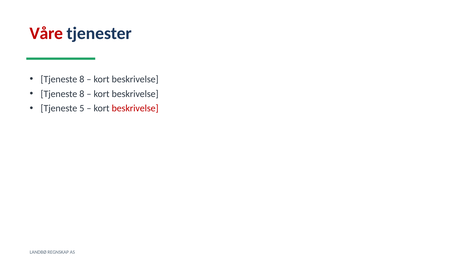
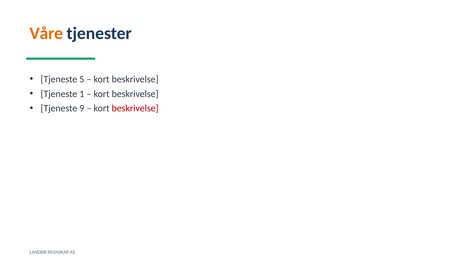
Våre colour: red -> orange
8 at (82, 79): 8 -> 5
8 at (82, 94): 8 -> 1
5: 5 -> 9
